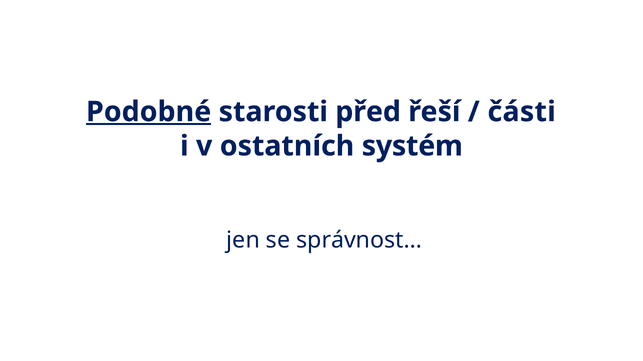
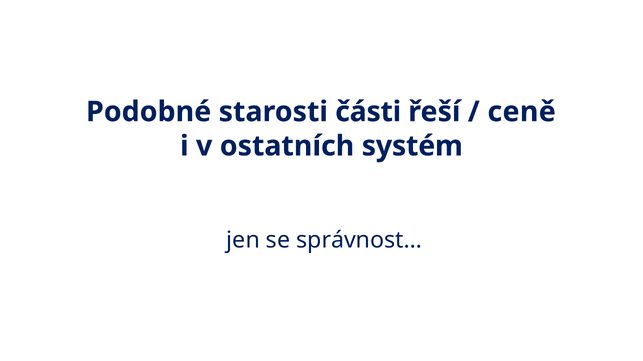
Podobné underline: present -> none
před: před -> části
části: části -> ceně
